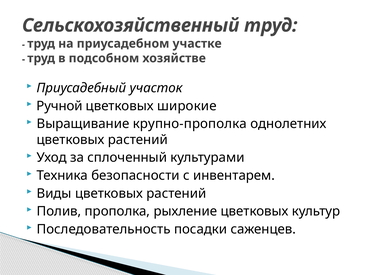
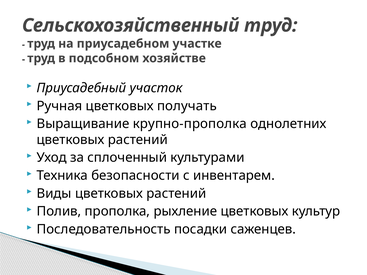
Ручной: Ручной -> Ручная
широкие: широкие -> получать
